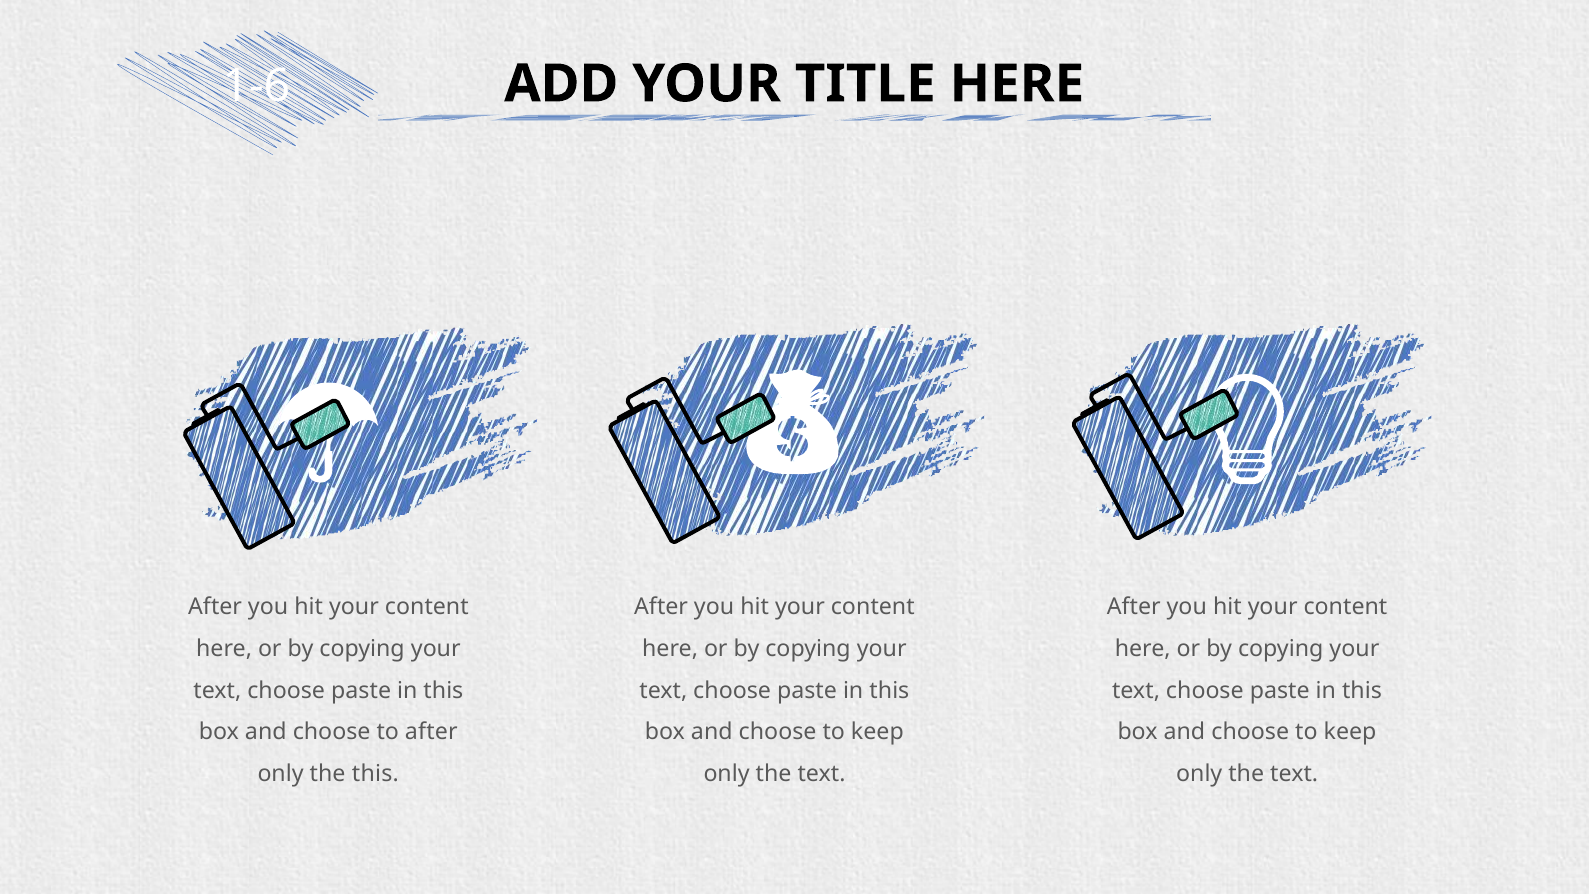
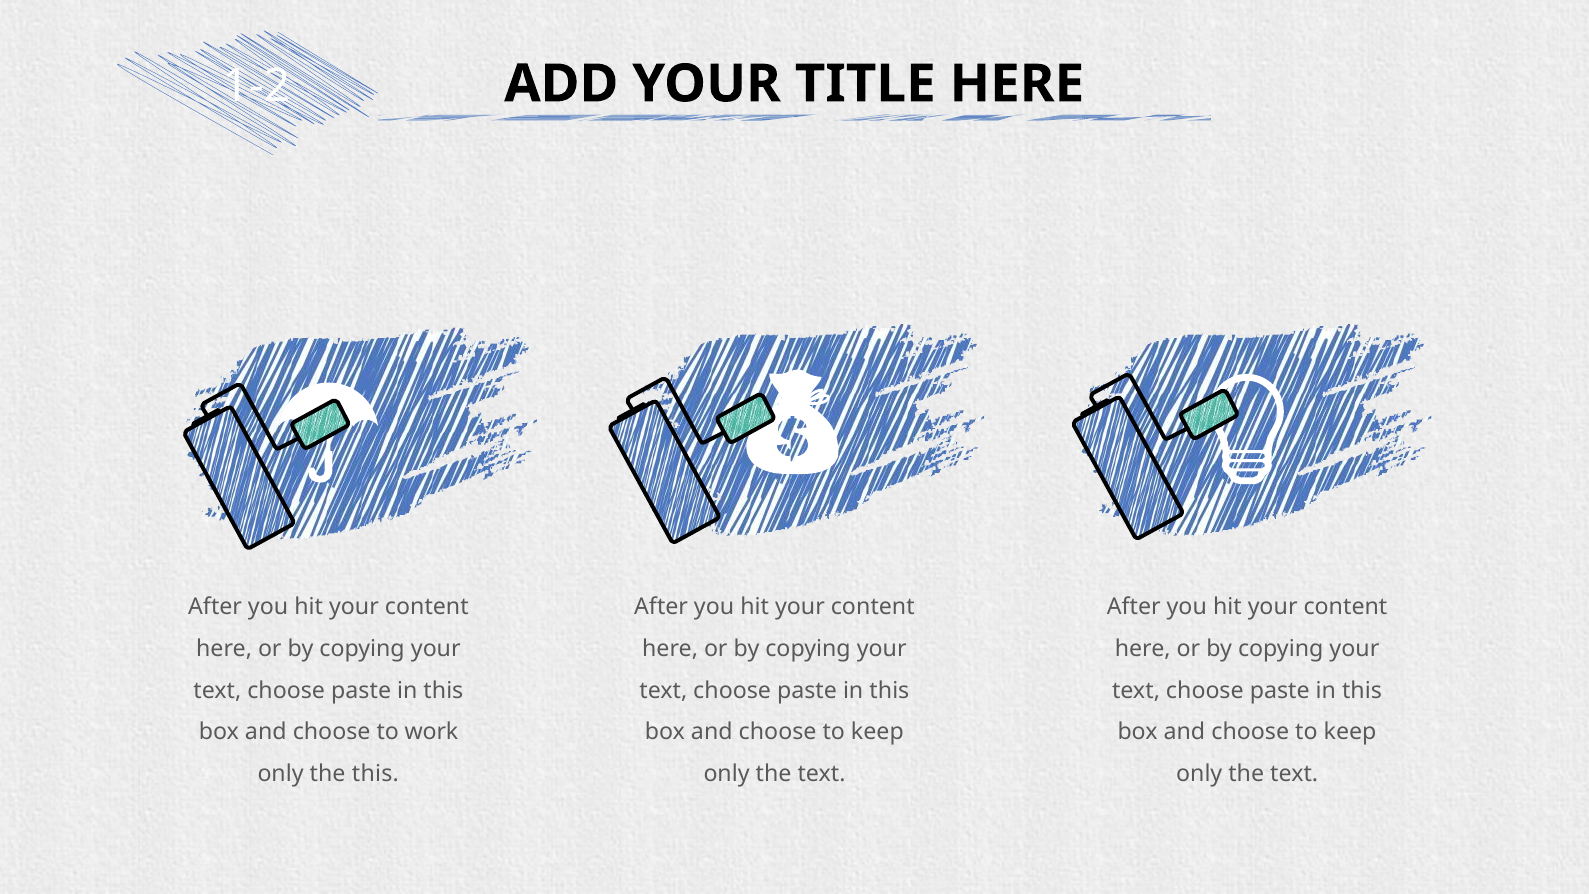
1-6: 1-6 -> 1-2
to after: after -> work
